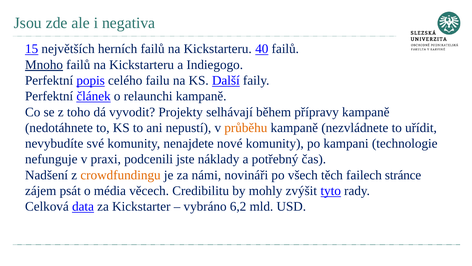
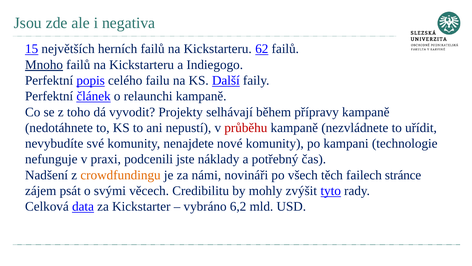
40: 40 -> 62
průběhu colour: orange -> red
média: média -> svými
